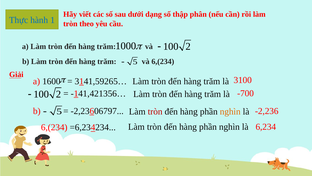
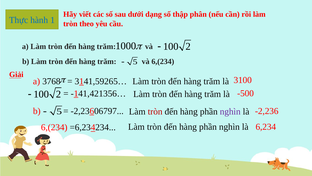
1600: 1600 -> 3768
-700: -700 -> -500
nghìn at (230, 111) colour: orange -> purple
